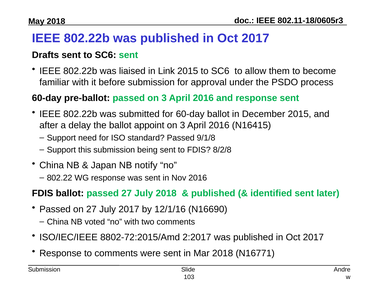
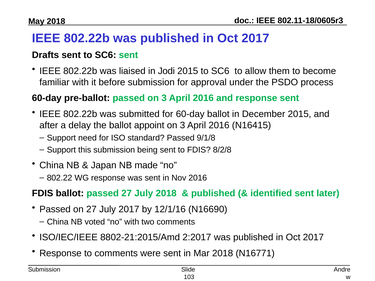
Link: Link -> Jodi
notify: notify -> made
8802-72:2015/Amd: 8802-72:2015/Amd -> 8802-21:2015/Amd
